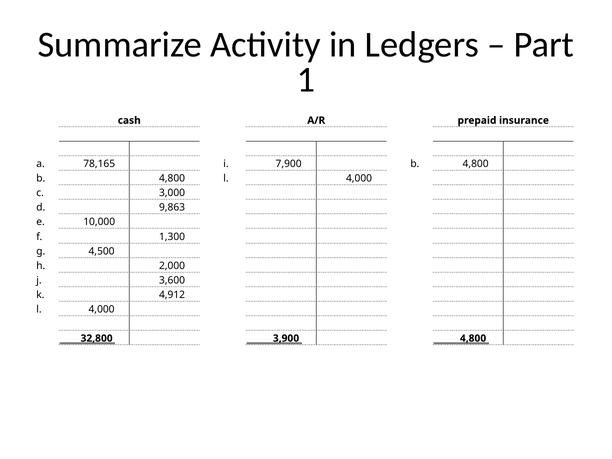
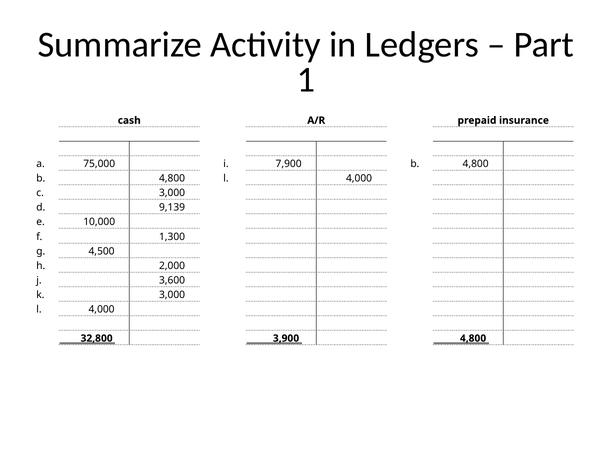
78,165: 78,165 -> 75,000
9,863: 9,863 -> 9,139
k 4,912: 4,912 -> 3,000
